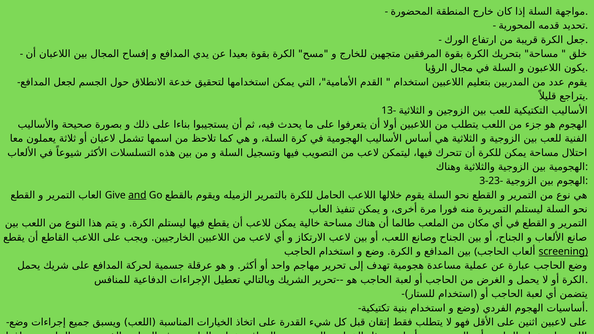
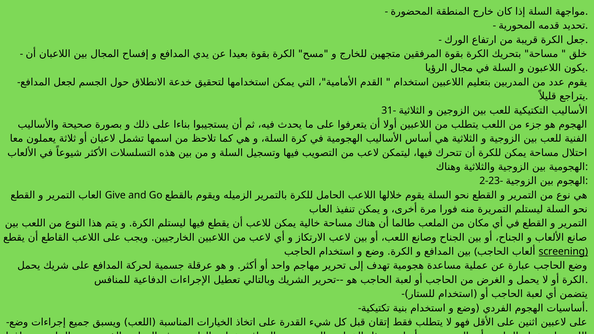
13-: 13- -> 31-
3-23-: 3-23- -> 2-23-
and underline: present -> none
